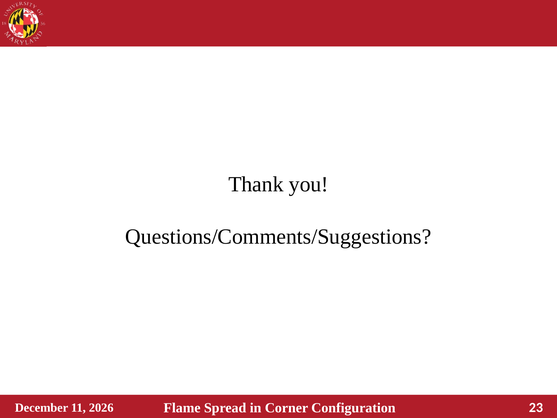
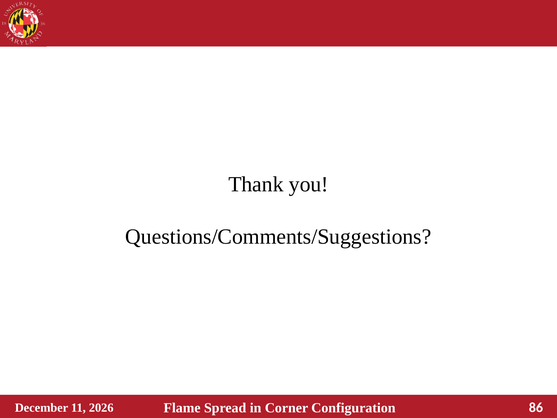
23: 23 -> 86
